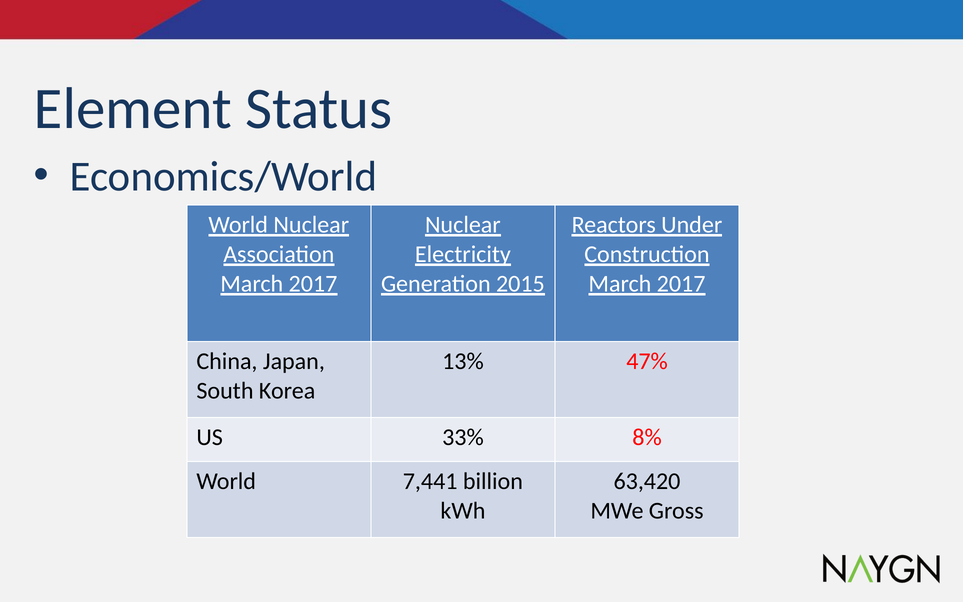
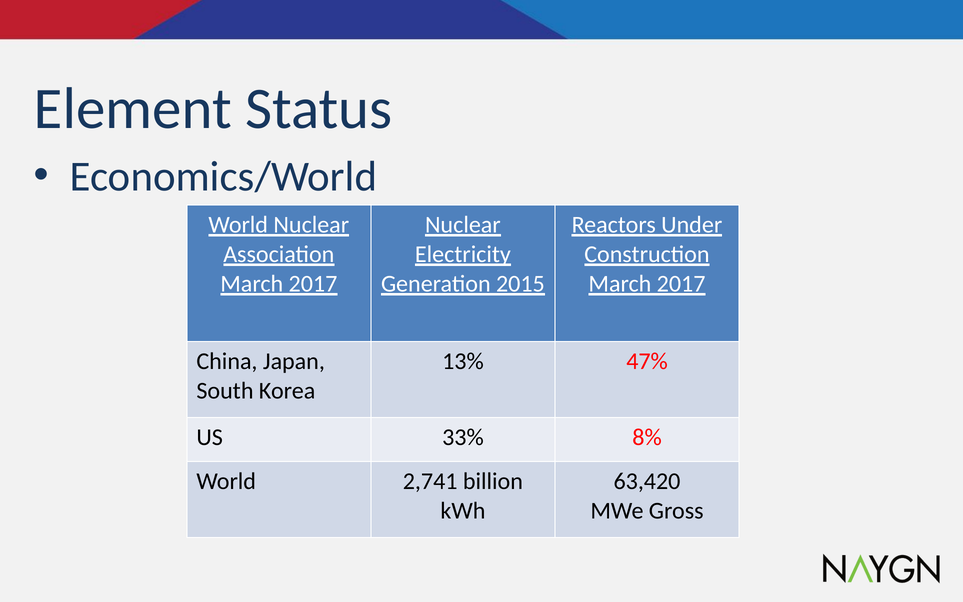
7,441: 7,441 -> 2,741
